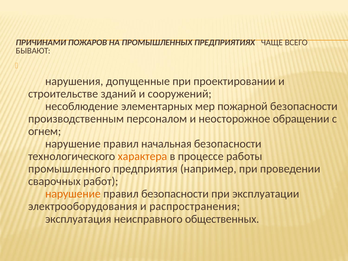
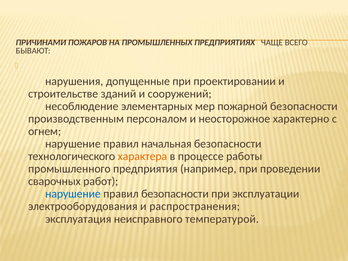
обращении: обращении -> характерно
нарушение at (73, 194) colour: orange -> blue
общественных: общественных -> температурой
